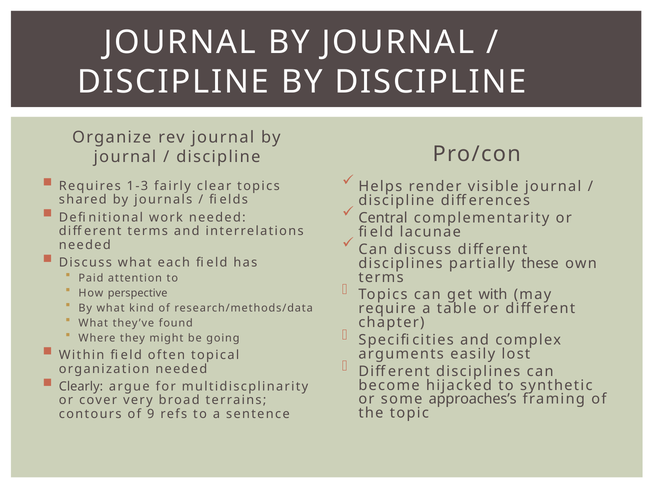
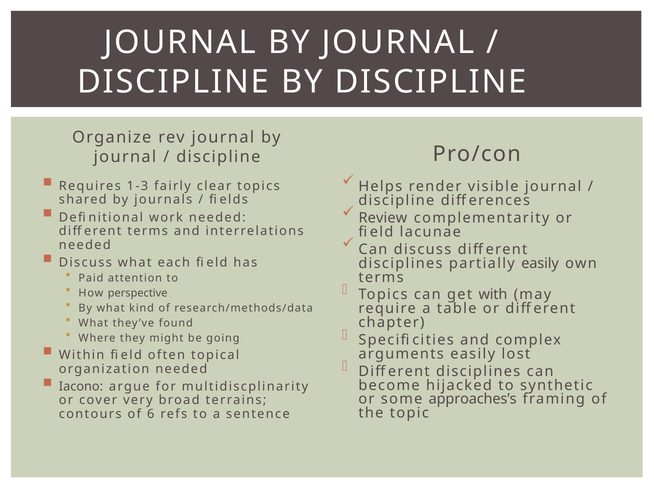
Central: Central -> Review
partially these: these -> easily
Clearly: Clearly -> Iacono
9: 9 -> 6
